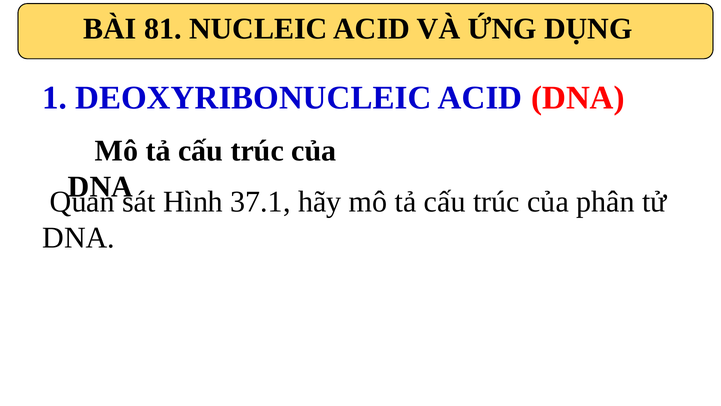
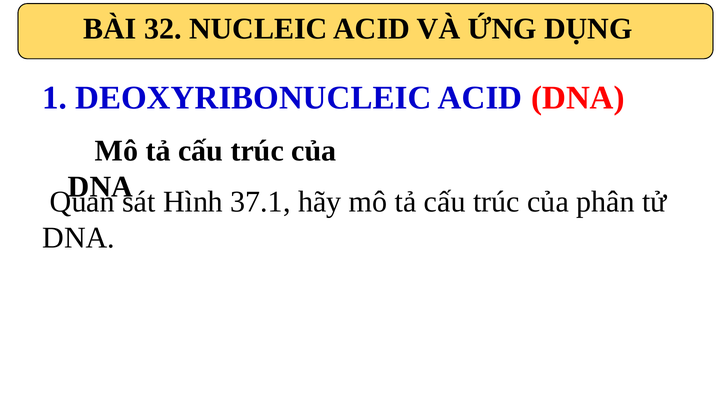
81: 81 -> 32
